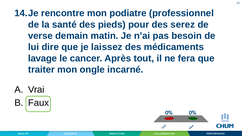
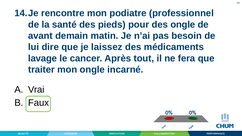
des serez: serez -> ongle
verse: verse -> avant
